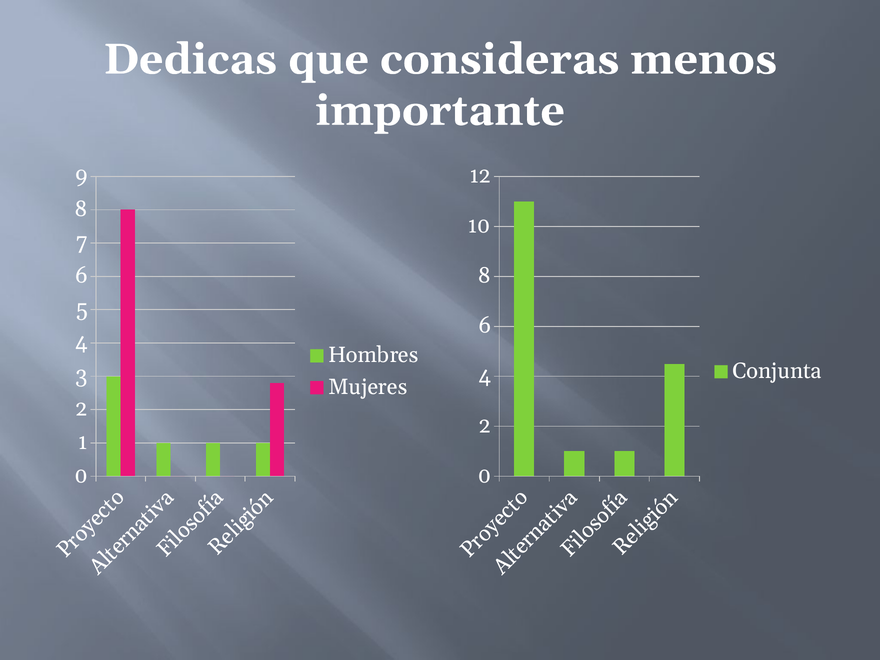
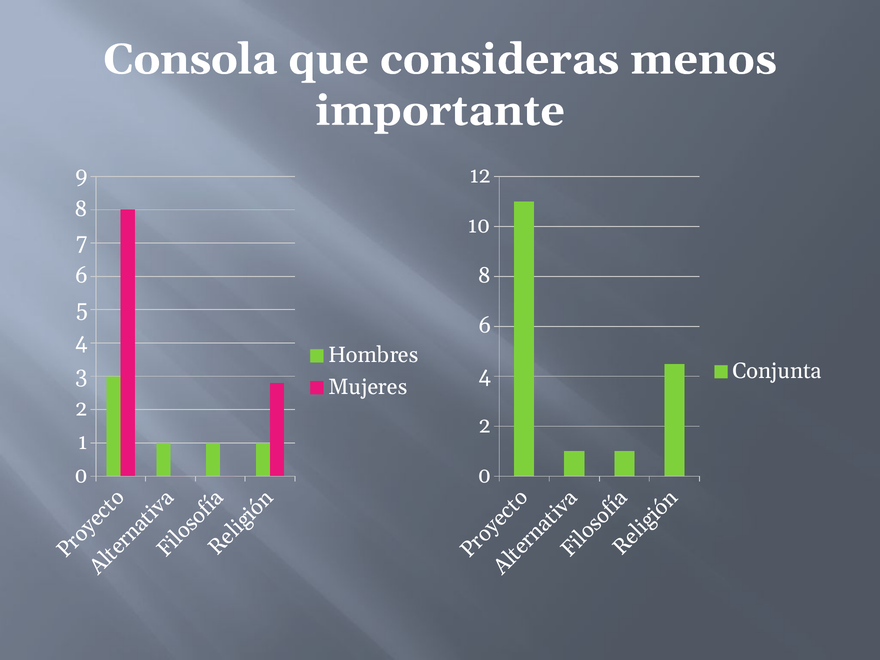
Dedicas: Dedicas -> Consola
